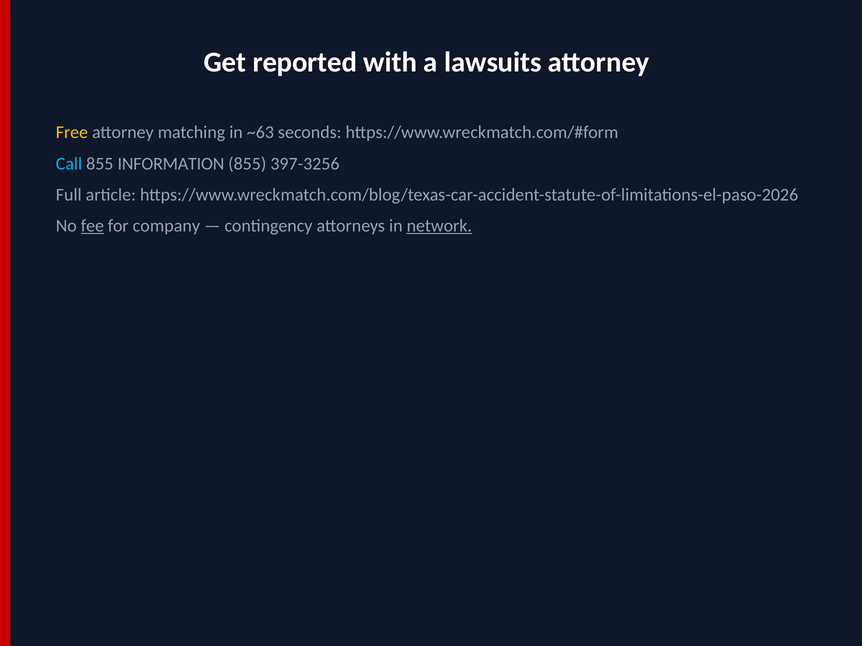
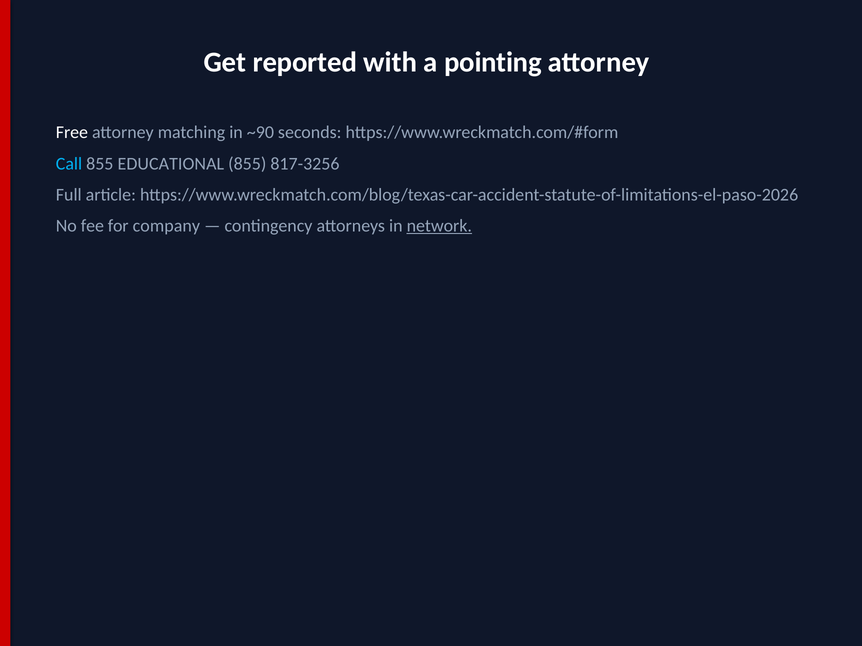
lawsuits: lawsuits -> pointing
Free colour: yellow -> white
~63: ~63 -> ~90
INFORMATION: INFORMATION -> EDUCATIONAL
397-3256: 397-3256 -> 817-3256
fee underline: present -> none
